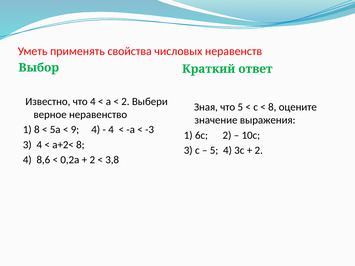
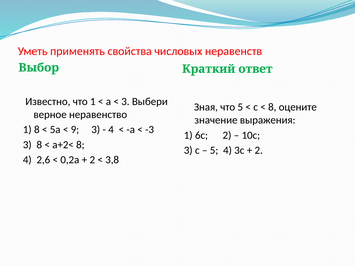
что 4: 4 -> 1
2 at (125, 102): 2 -> 3
9 4: 4 -> 3
3 4: 4 -> 8
8,6: 8,6 -> 2,6
